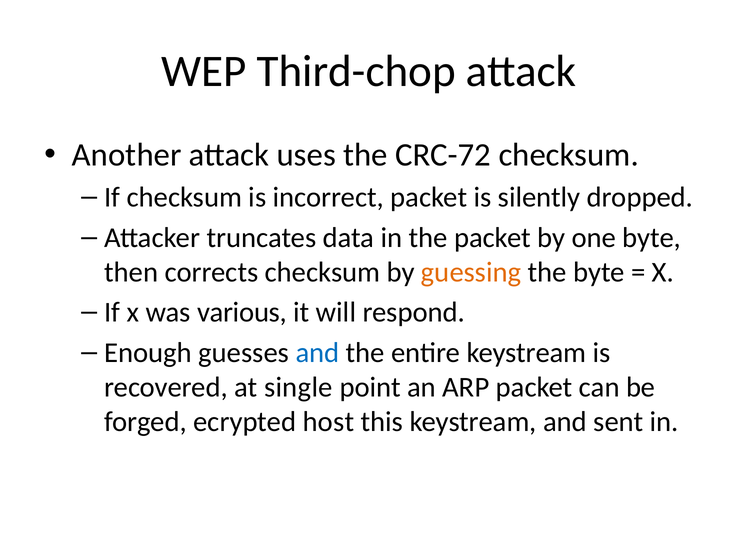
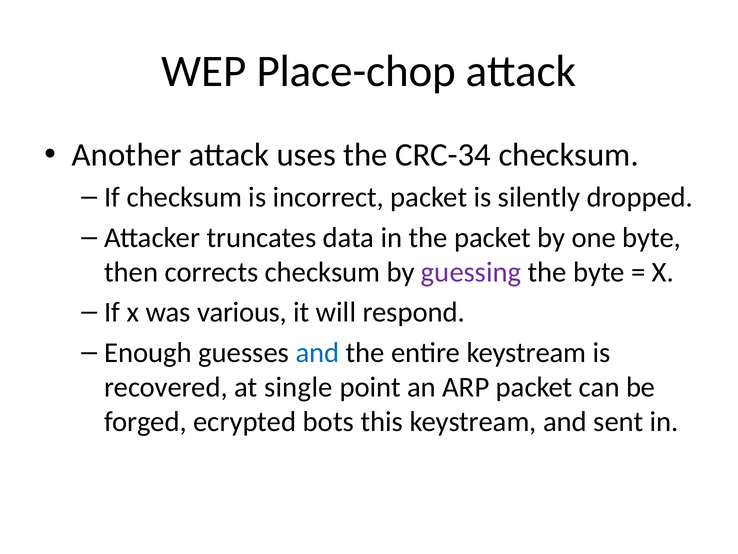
Third-chop: Third-chop -> Place-chop
CRC-72: CRC-72 -> CRC-34
guessing colour: orange -> purple
host: host -> bots
